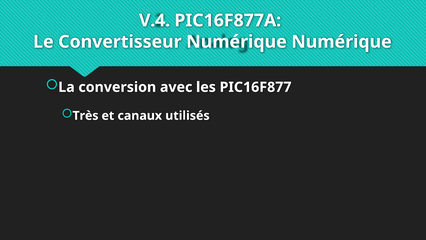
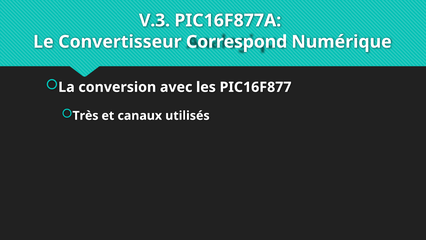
V.4: V.4 -> V.3
Convertisseur Numérique: Numérique -> Correspond
